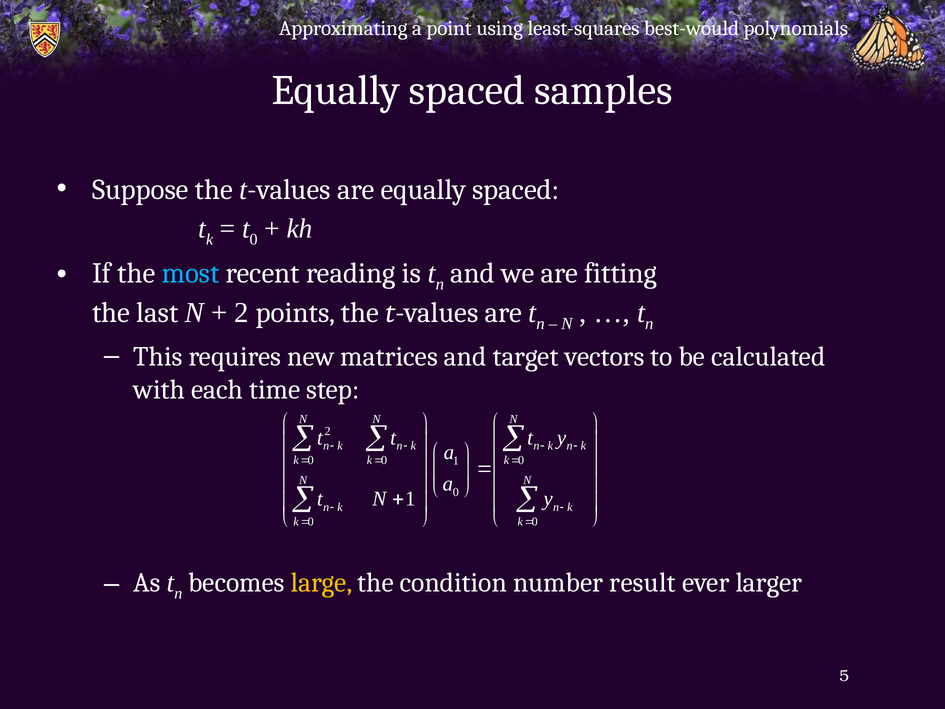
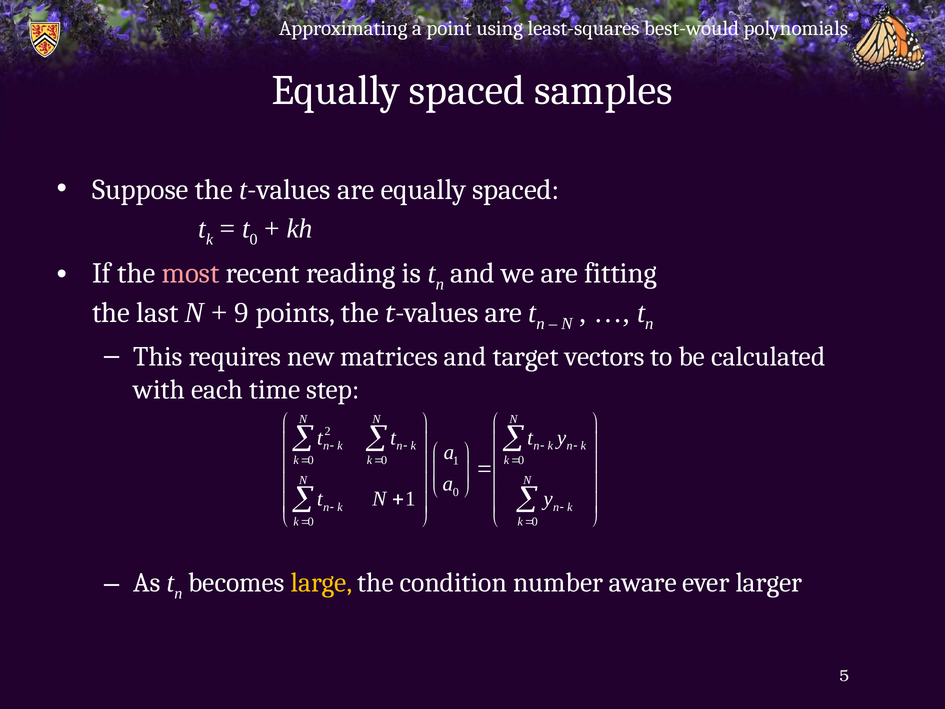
most colour: light blue -> pink
2 at (242, 312): 2 -> 9
result: result -> aware
